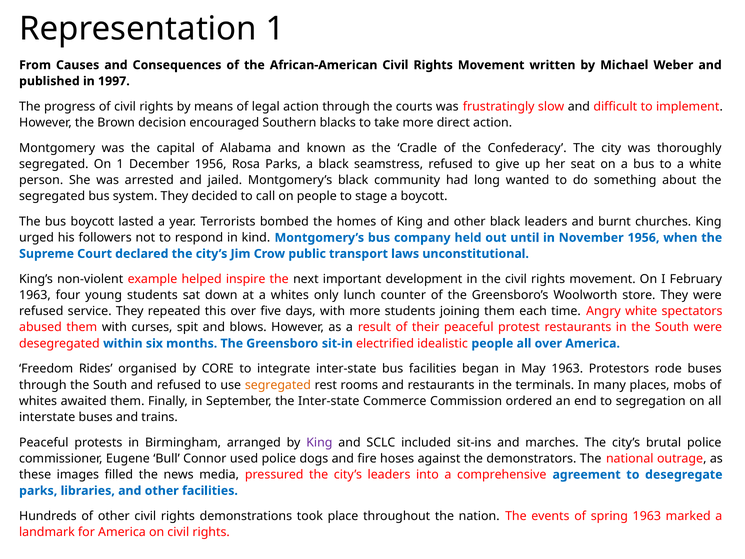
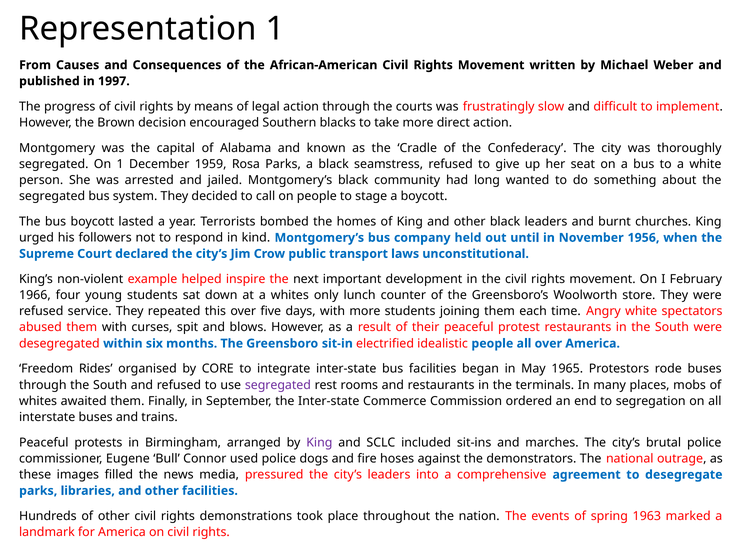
December 1956: 1956 -> 1959
1963 at (35, 295): 1963 -> 1966
May 1963: 1963 -> 1965
segregated at (278, 385) colour: orange -> purple
